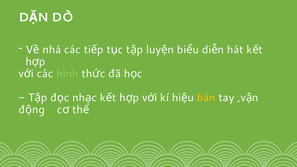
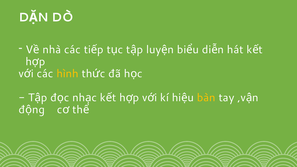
hình colour: light green -> yellow
